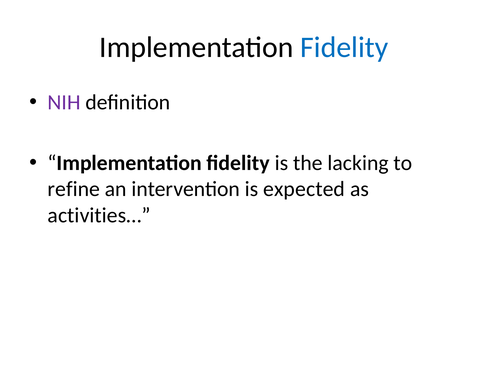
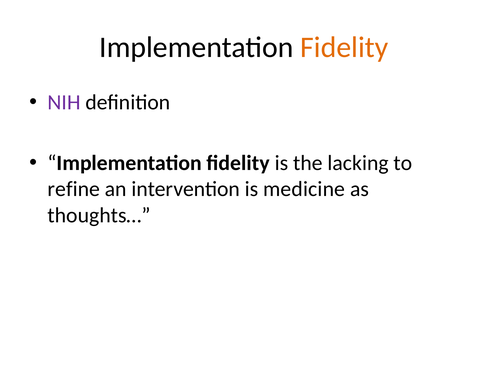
Fidelity at (344, 47) colour: blue -> orange
expected: expected -> medicine
activities…: activities… -> thoughts…
